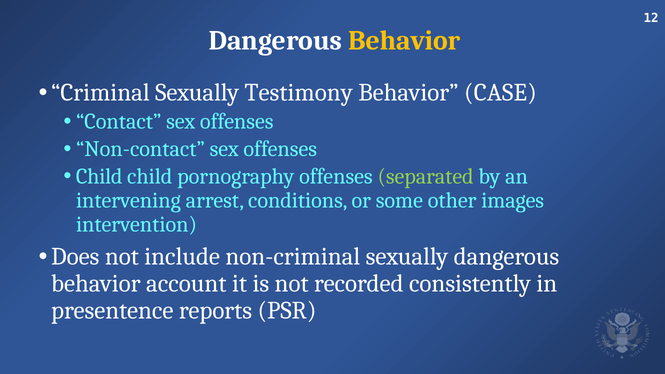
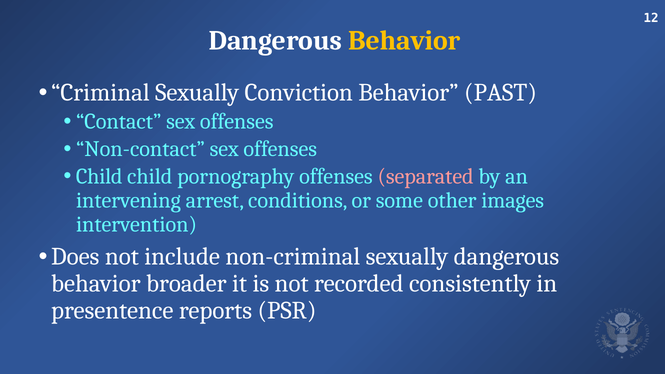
Testimony: Testimony -> Conviction
CASE: CASE -> PAST
separated colour: light green -> pink
account: account -> broader
